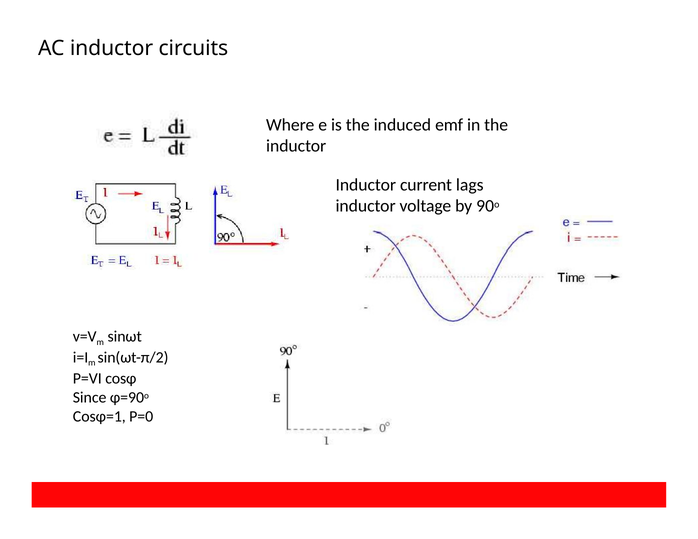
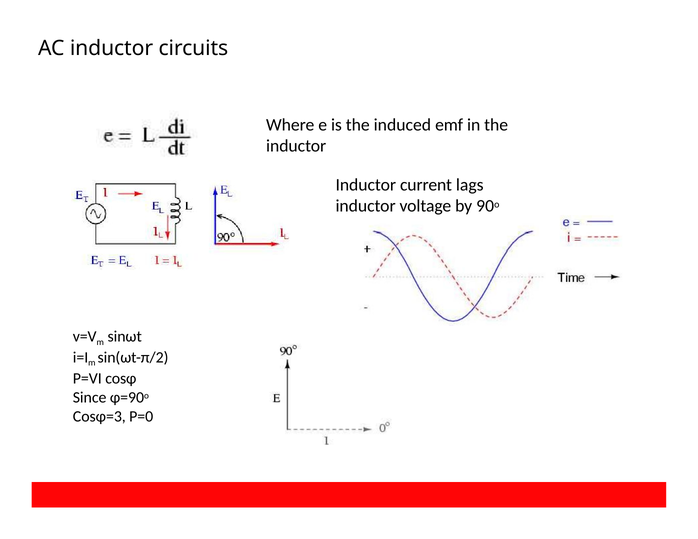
Cosφ=1: Cosφ=1 -> Cosφ=3
